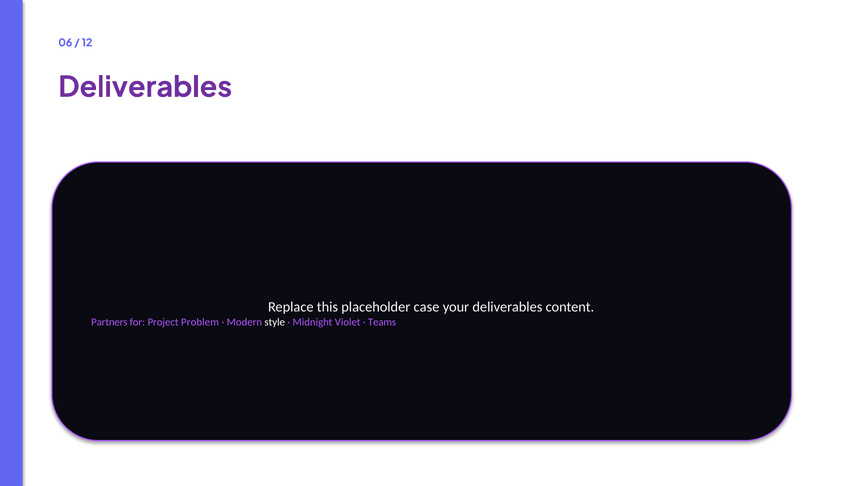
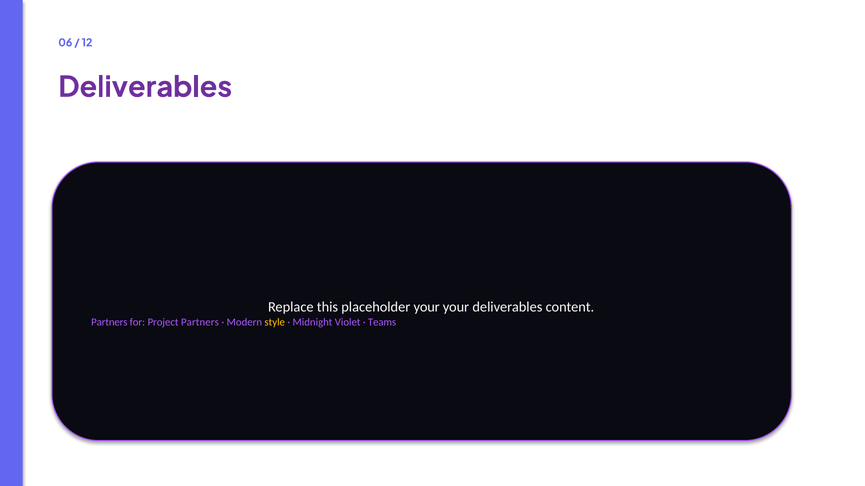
placeholder case: case -> your
Project Problem: Problem -> Partners
style colour: white -> yellow
